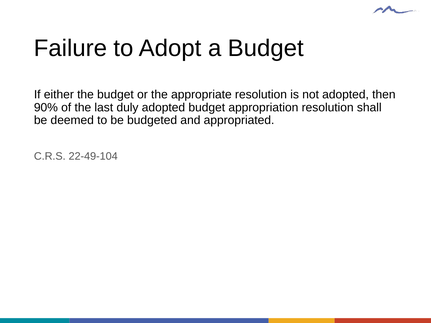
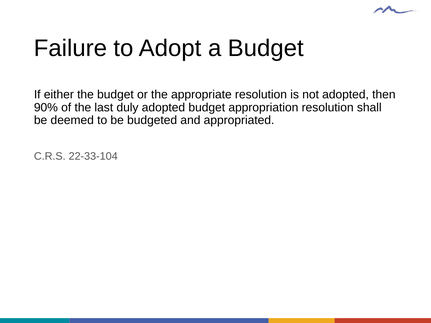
22-49-104: 22-49-104 -> 22-33-104
